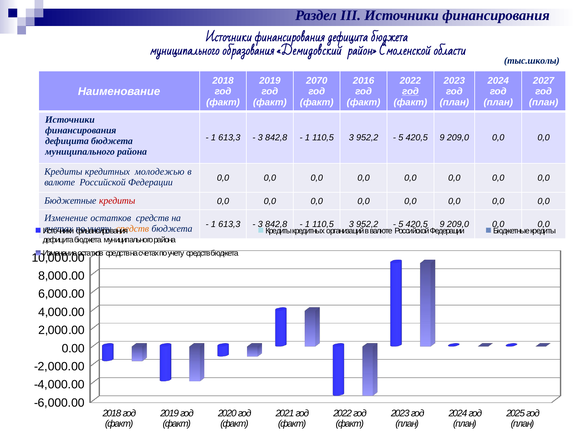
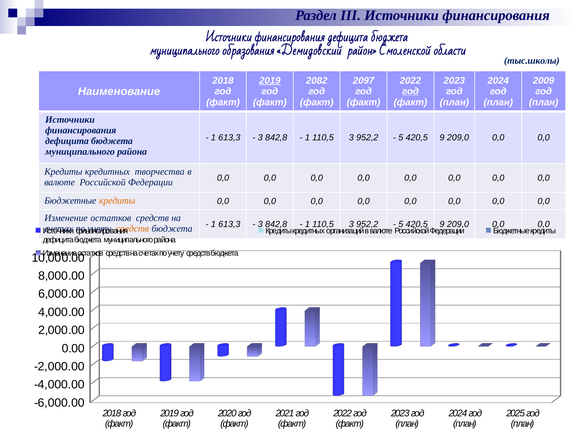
2019 at (270, 81) underline: none -> present
2070: 2070 -> 2082
2016: 2016 -> 2097
2027: 2027 -> 2009
молодежью: молодежью -> творчества
кредиты at (117, 200) colour: red -> orange
